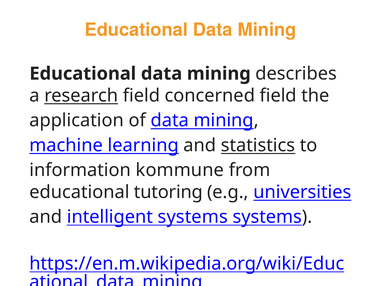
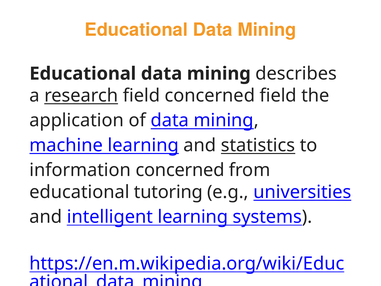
information kommune: kommune -> concerned
intelligent systems: systems -> learning
